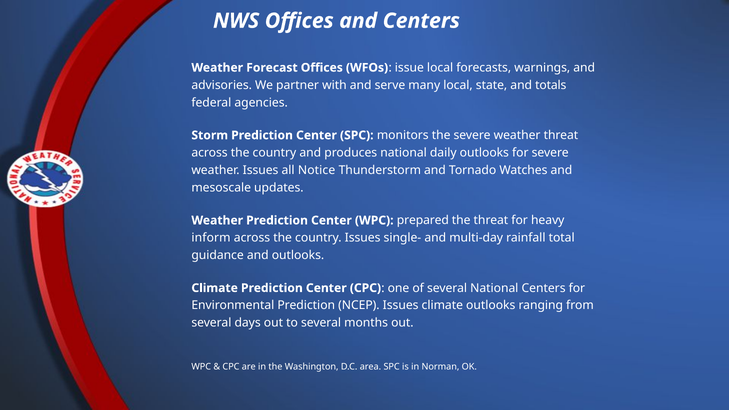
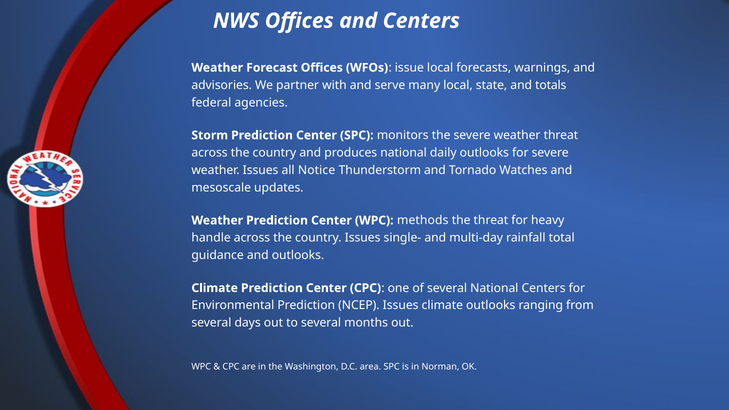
prepared: prepared -> methods
inform: inform -> handle
